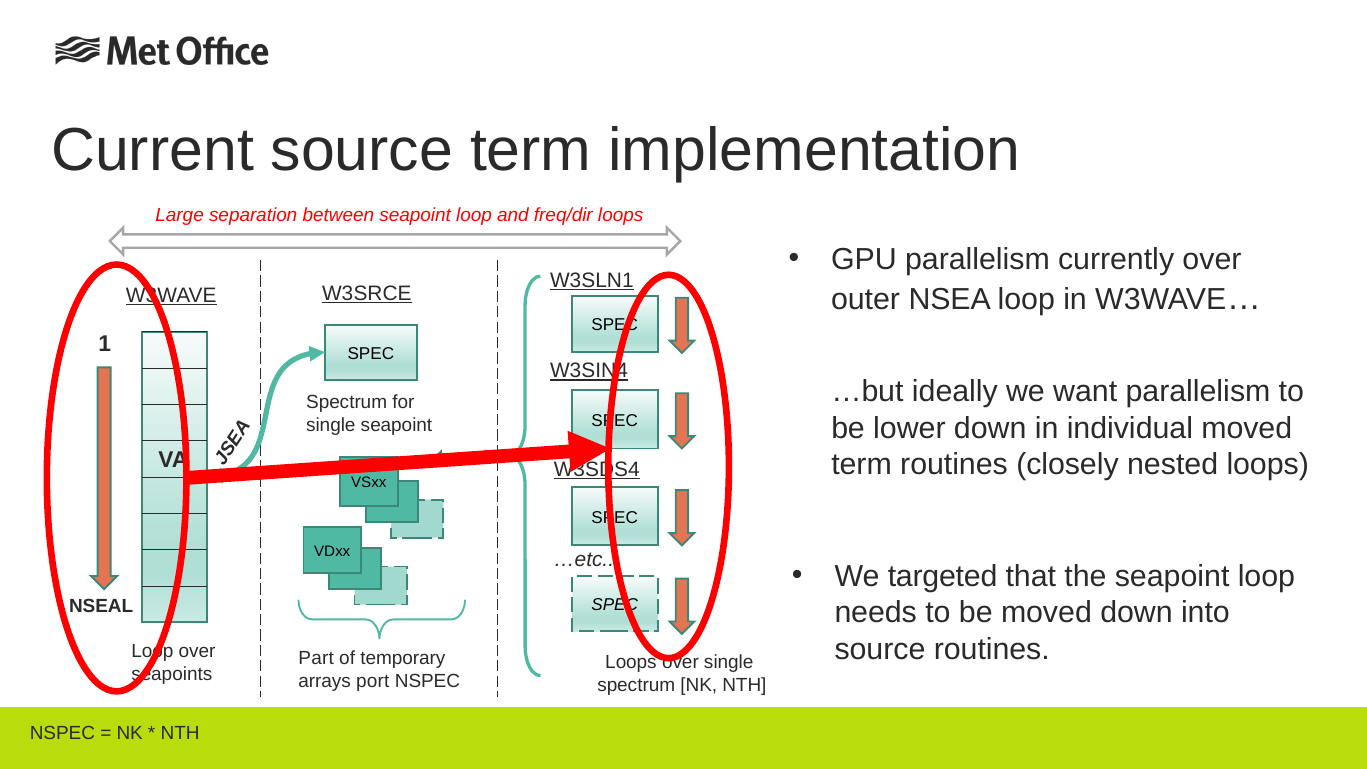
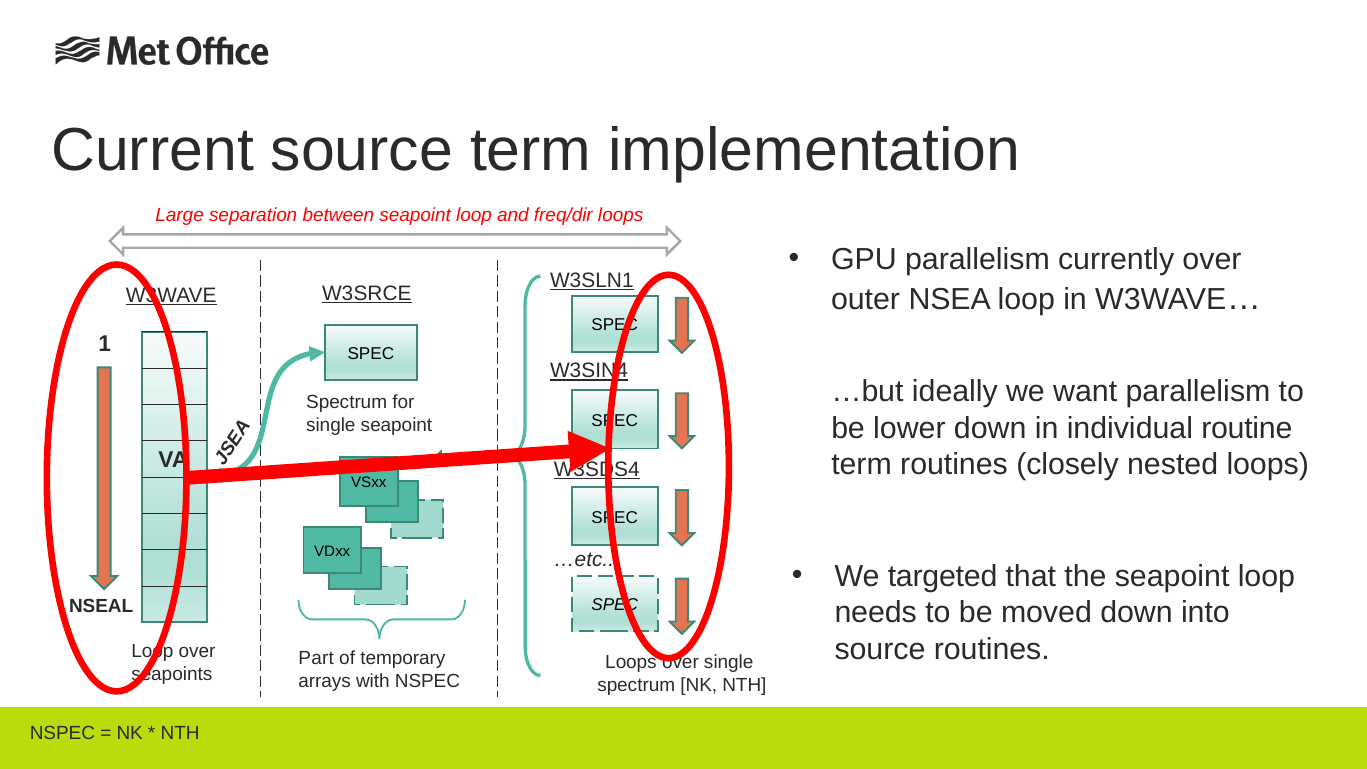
individual moved: moved -> routine
port: port -> with
